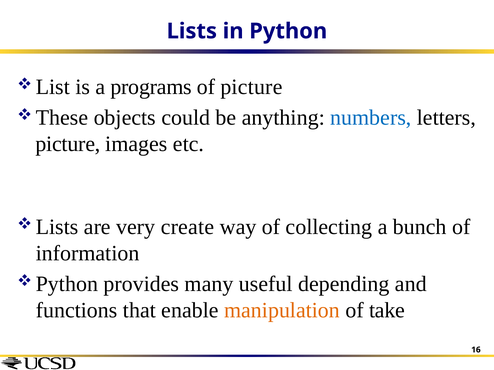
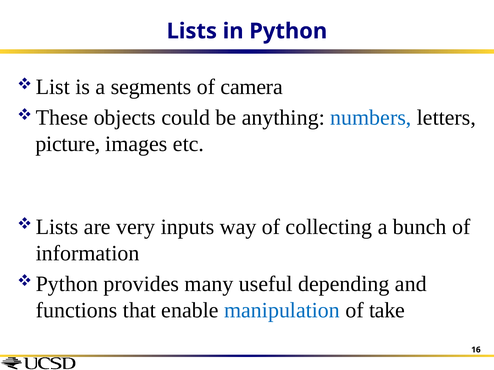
programs: programs -> segments
of picture: picture -> camera
create: create -> inputs
manipulation colour: orange -> blue
